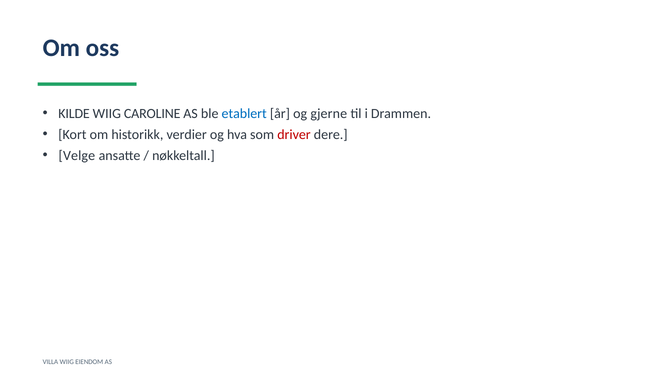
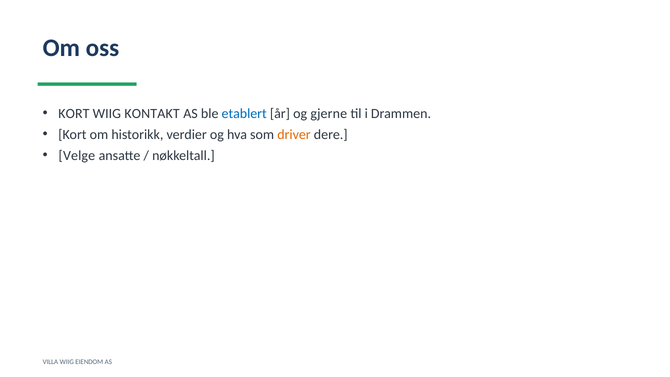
KILDE at (74, 113): KILDE -> KORT
CAROLINE: CAROLINE -> KONTAKT
driver colour: red -> orange
